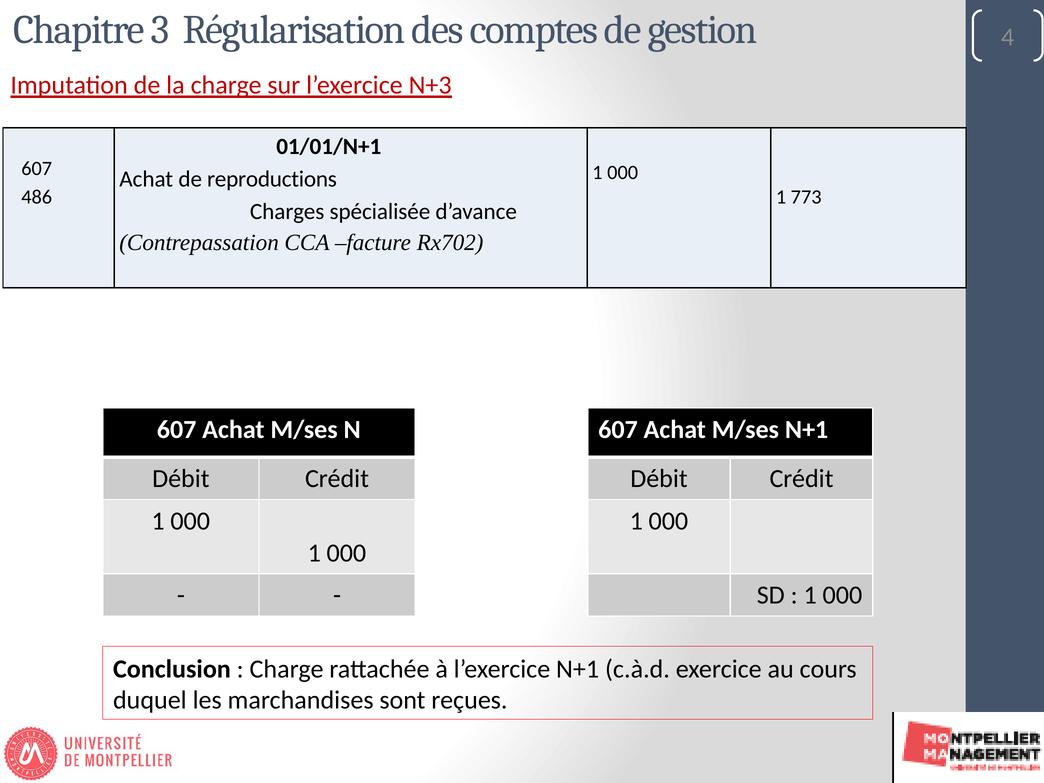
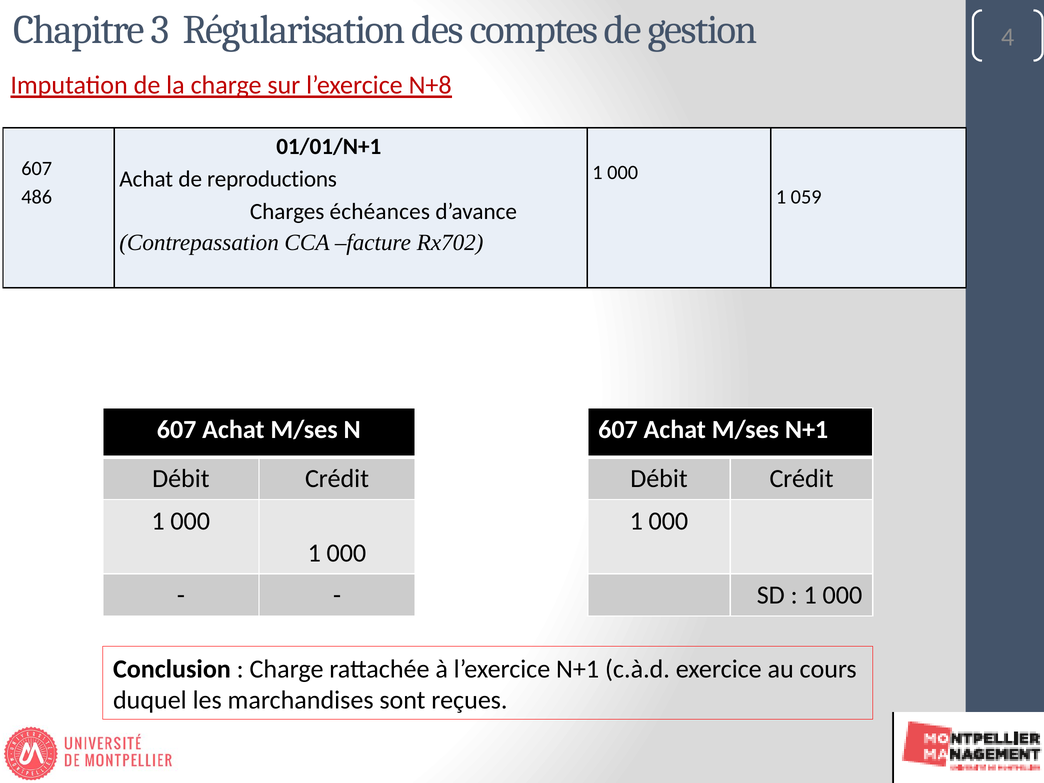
N+3: N+3 -> N+8
773: 773 -> 059
spécialisée: spécialisée -> échéances
